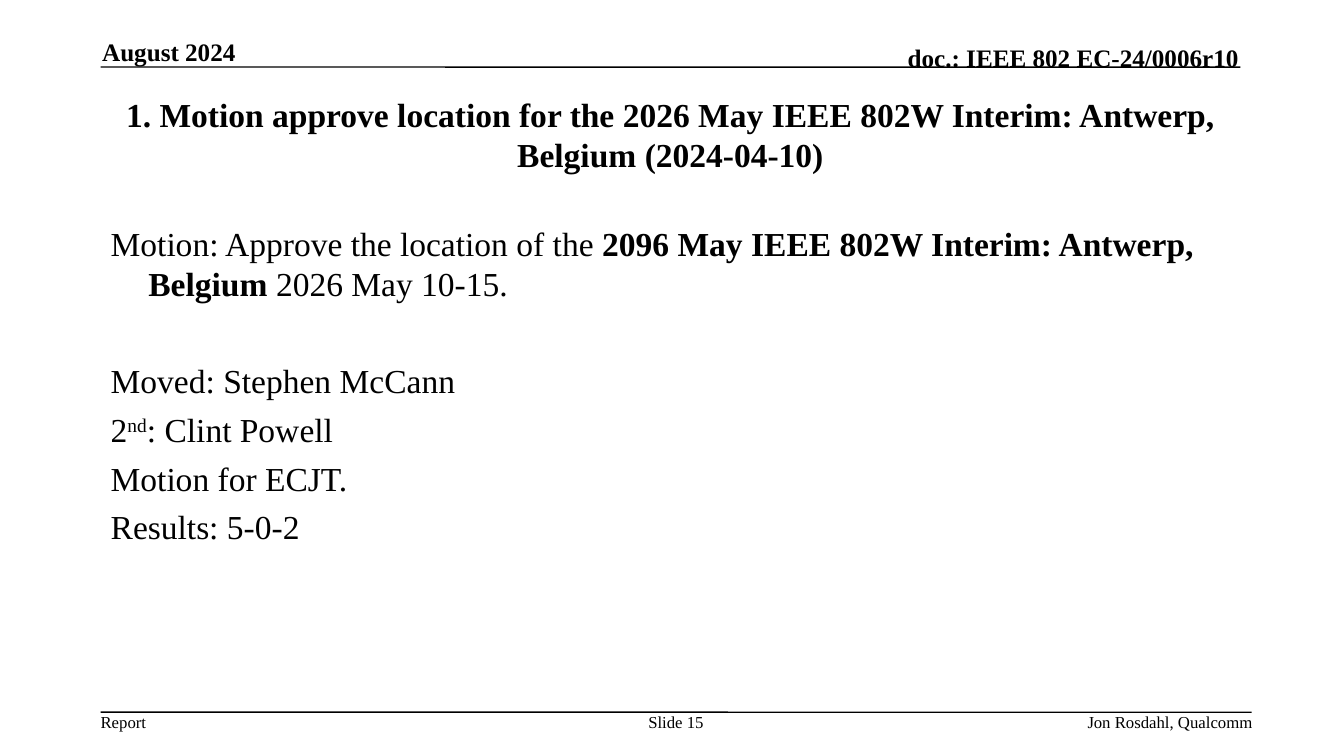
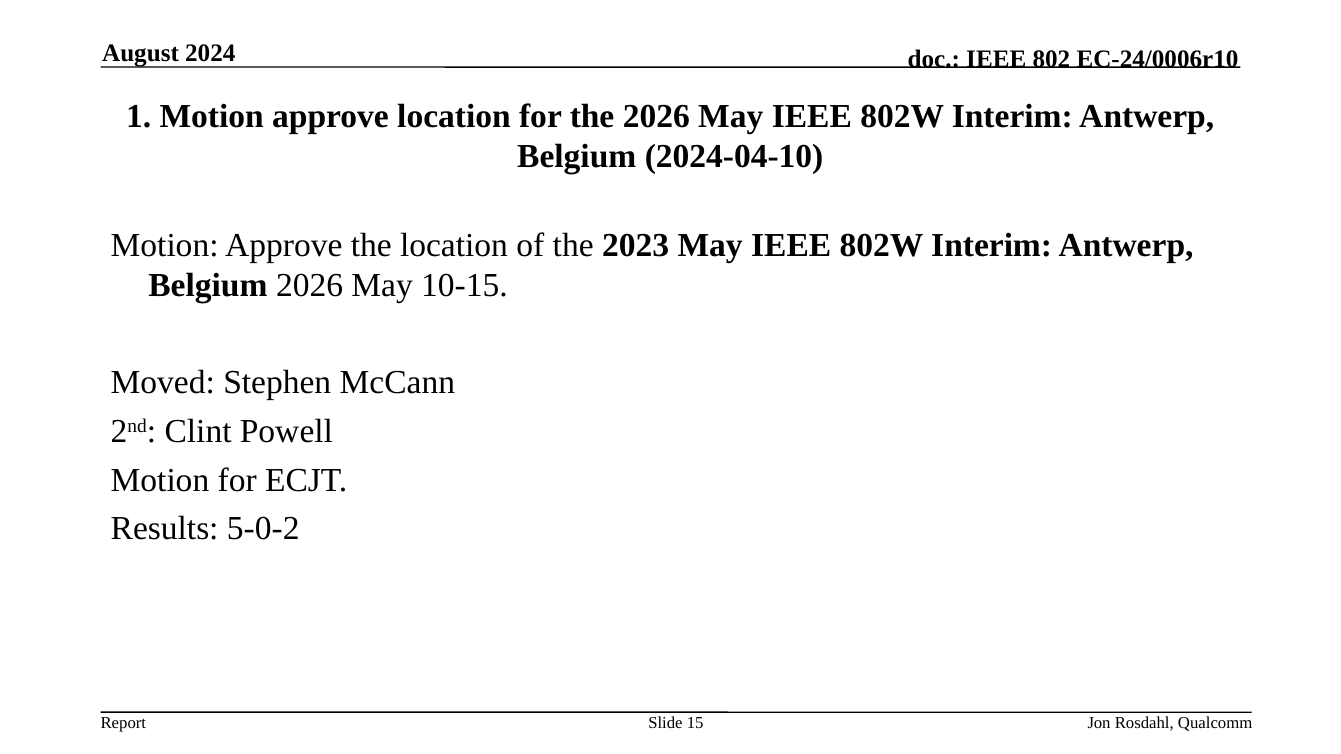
2096: 2096 -> 2023
